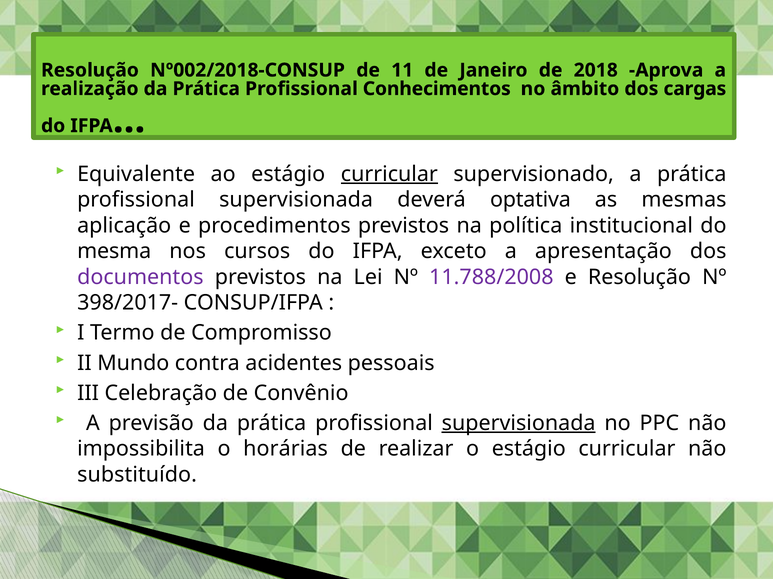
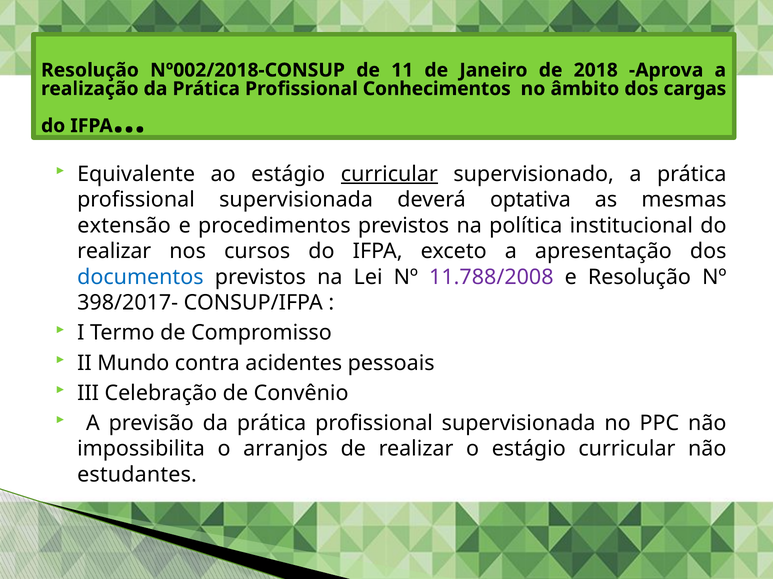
aplicação: aplicação -> extensão
mesma at (114, 252): mesma -> realizar
documentos colour: purple -> blue
supervisionada at (519, 424) underline: present -> none
horárias: horárias -> arranjos
substituído: substituído -> estudantes
